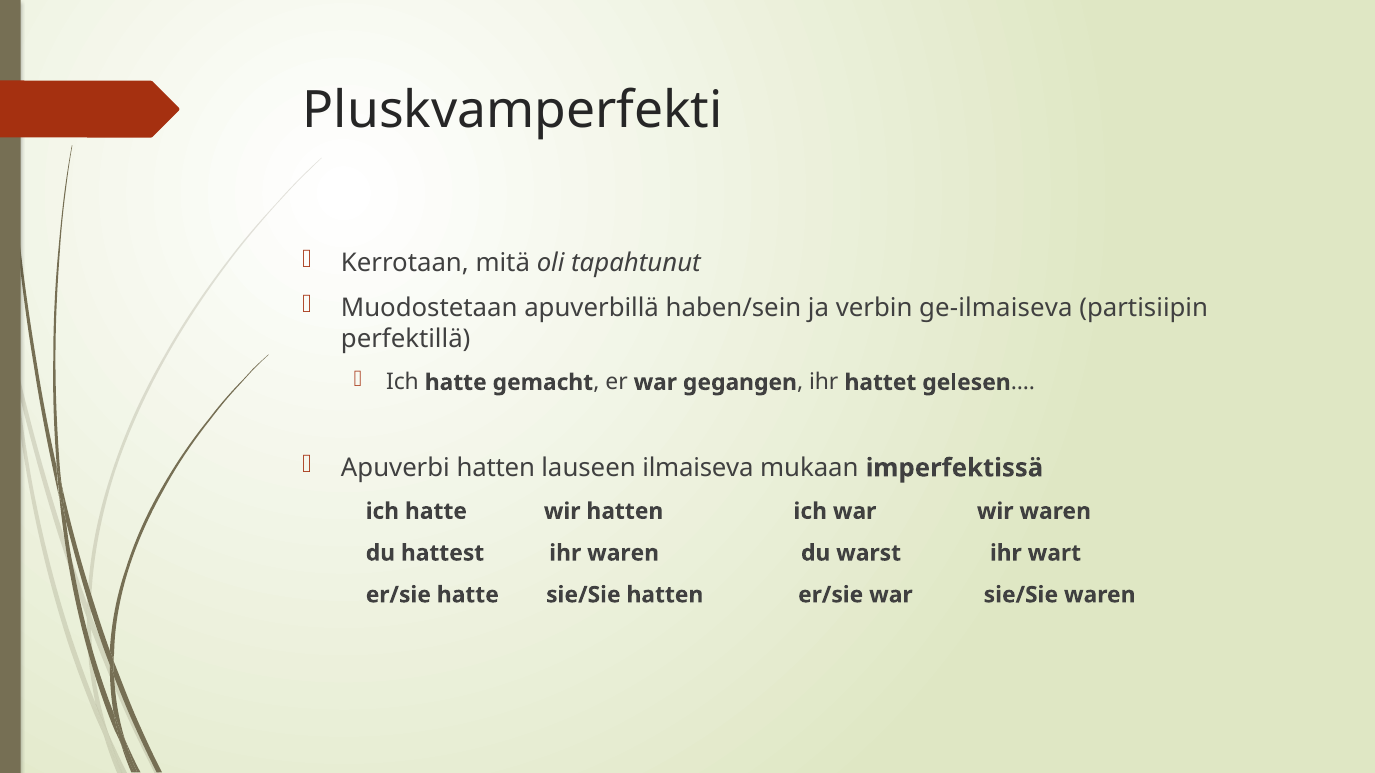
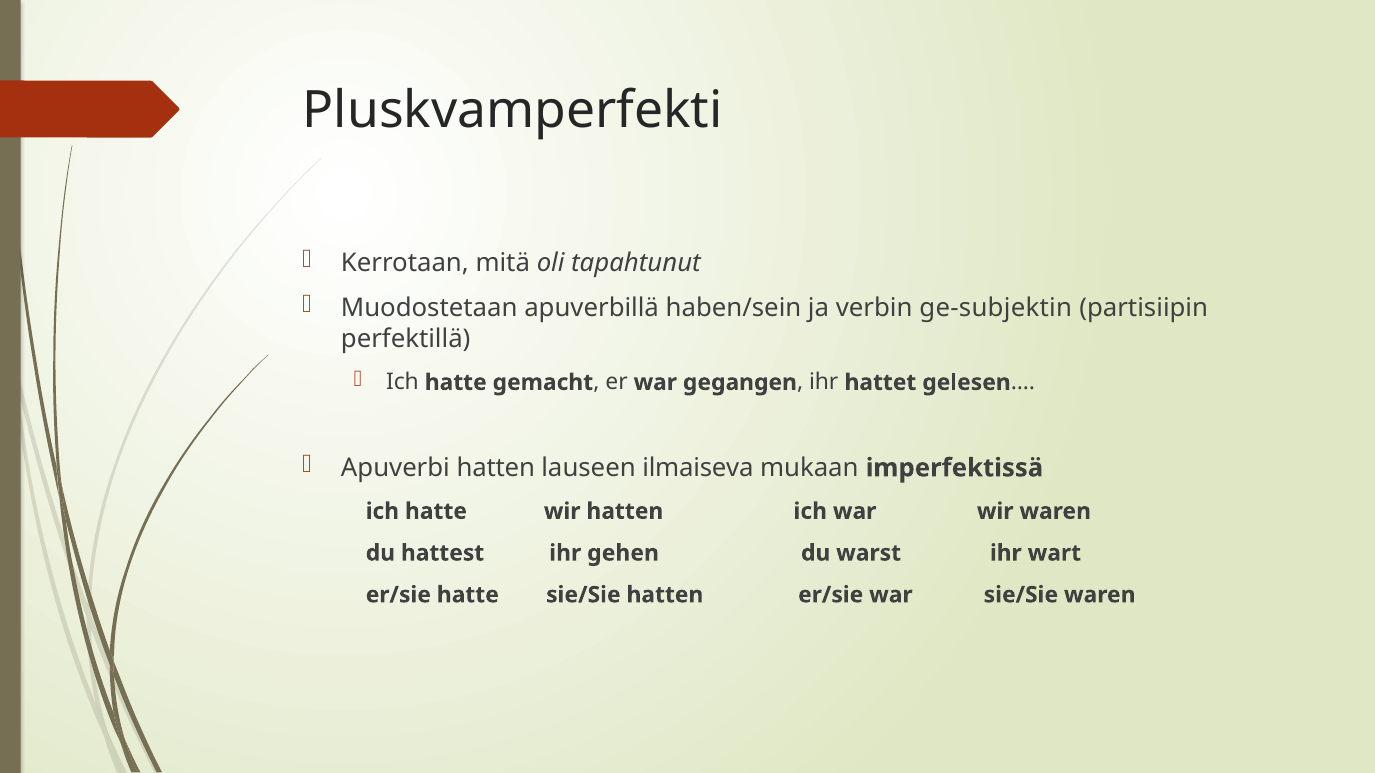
ge-ilmaiseva: ge-ilmaiseva -> ge-subjektin
ihr waren: waren -> gehen
